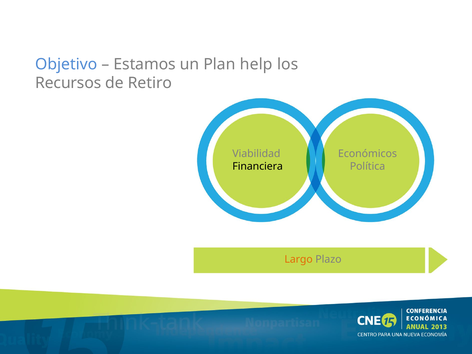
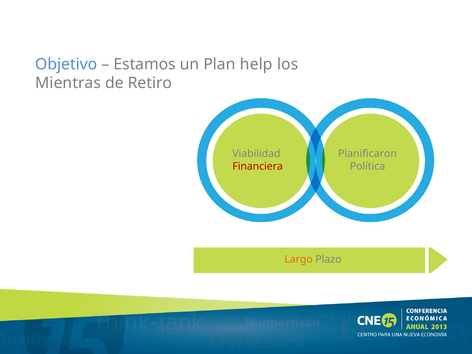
Recursos: Recursos -> Mientras
Económicos: Económicos -> Planificaron
Financiera colour: black -> red
